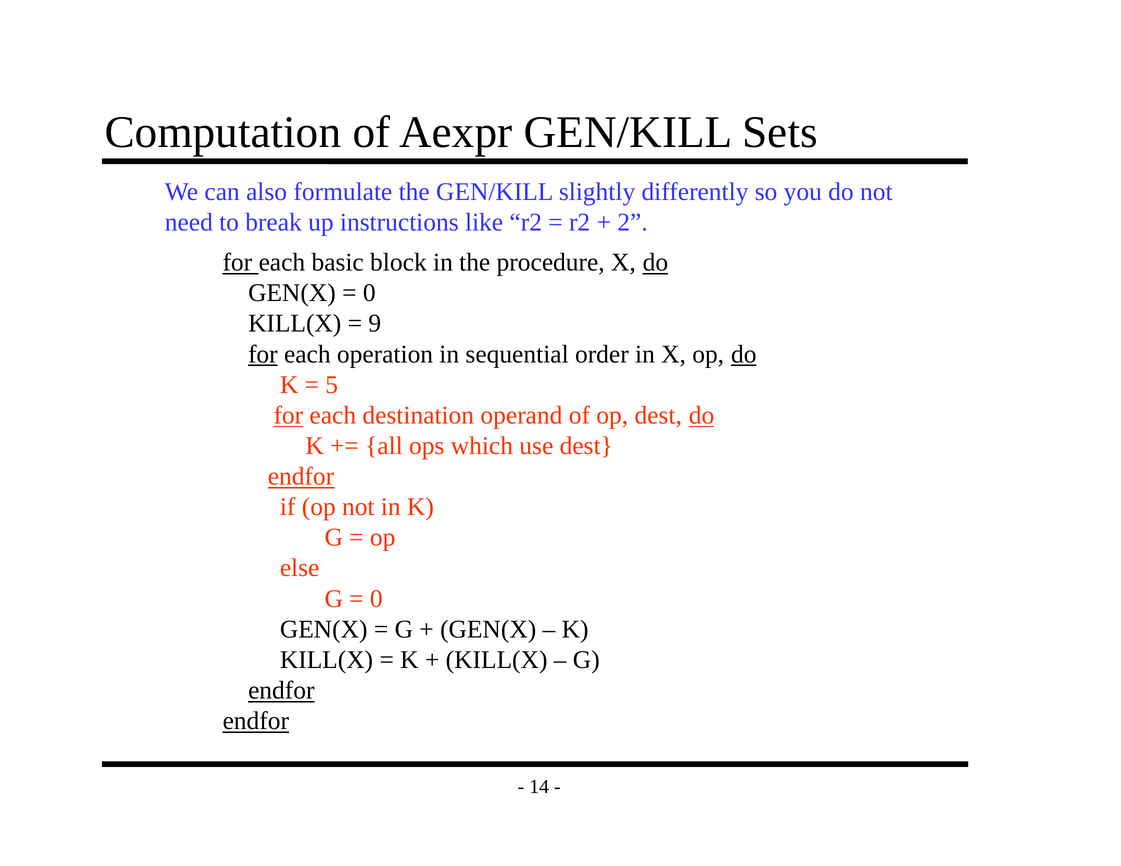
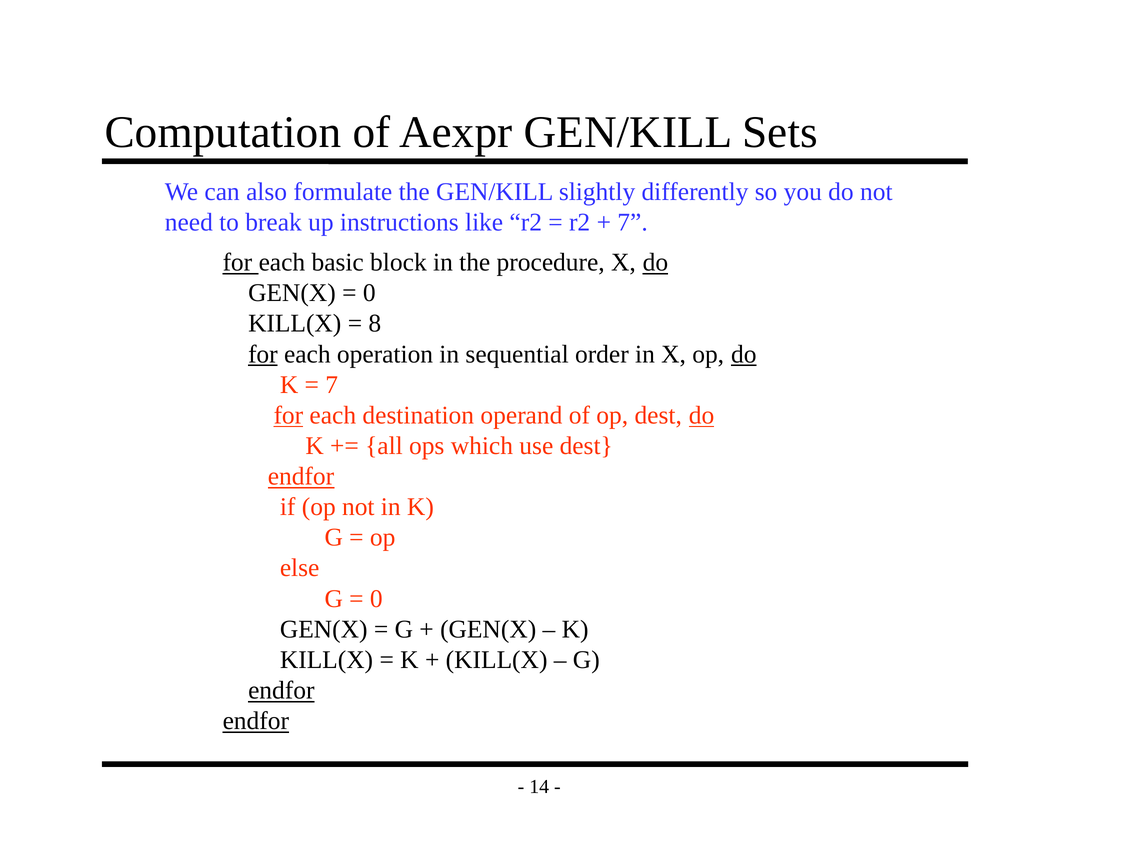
2 at (633, 222): 2 -> 7
9: 9 -> 8
5 at (332, 385): 5 -> 7
